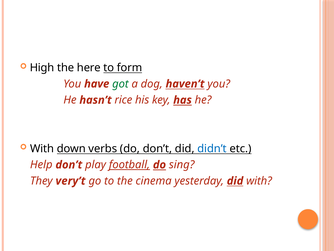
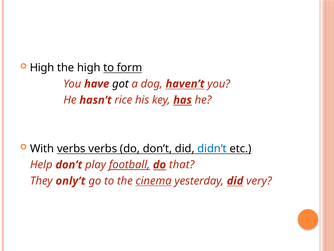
the here: here -> high
got colour: green -> black
With down: down -> verbs
sing: sing -> that
very’t: very’t -> only’t
cinema underline: none -> present
did with: with -> very
